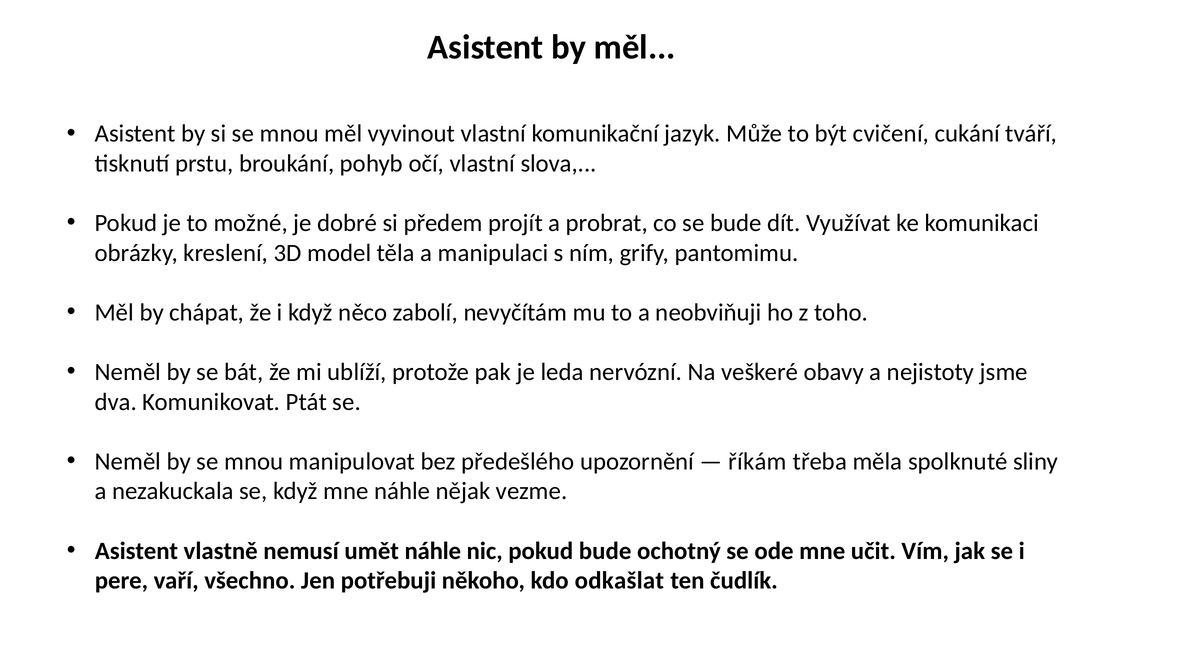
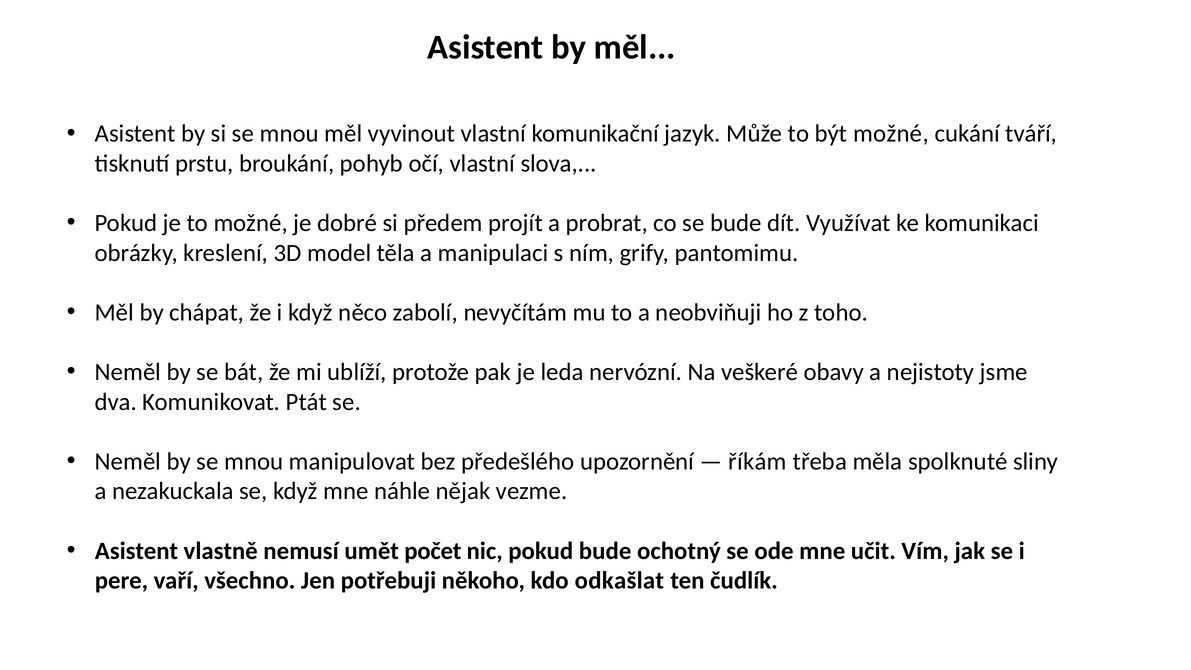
být cvičení: cvičení -> možné
umět náhle: náhle -> počet
